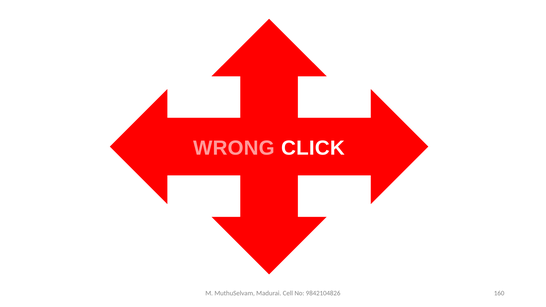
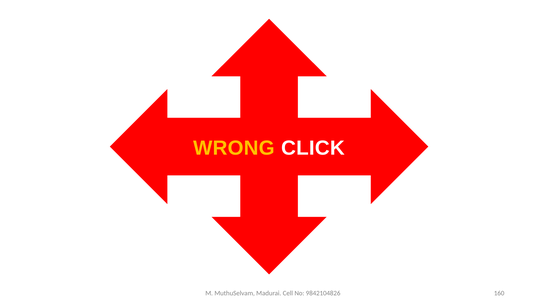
WRONG colour: pink -> yellow
